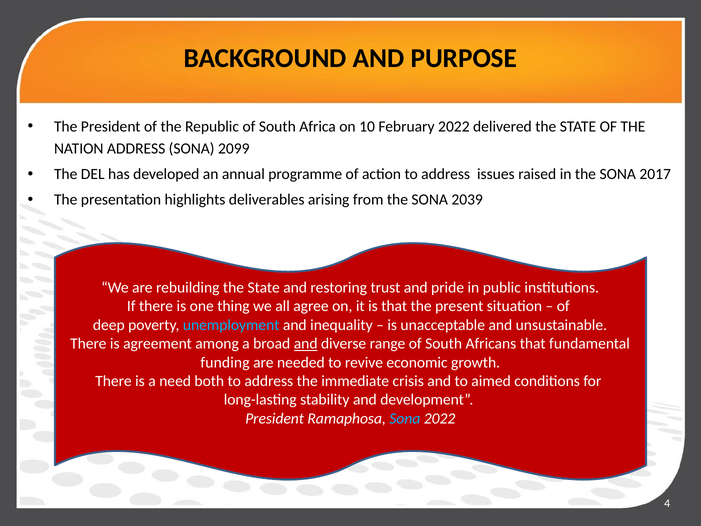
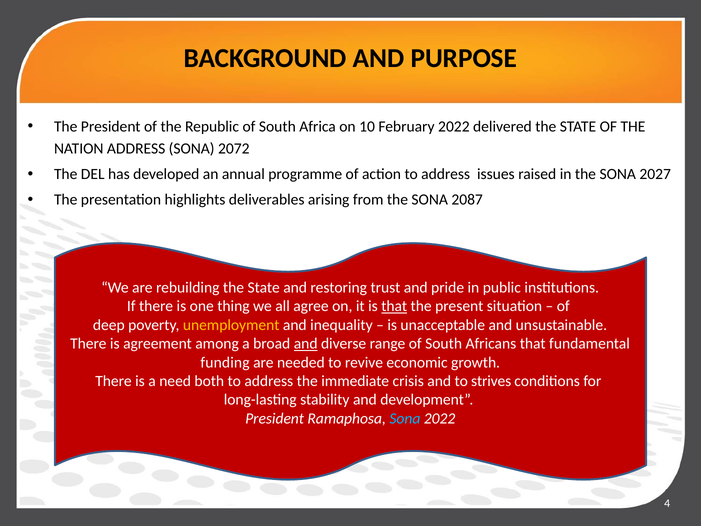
2099: 2099 -> 2072
2017: 2017 -> 2027
2039: 2039 -> 2087
that at (394, 306) underline: none -> present
unemployment colour: light blue -> yellow
aimed: aimed -> strives
